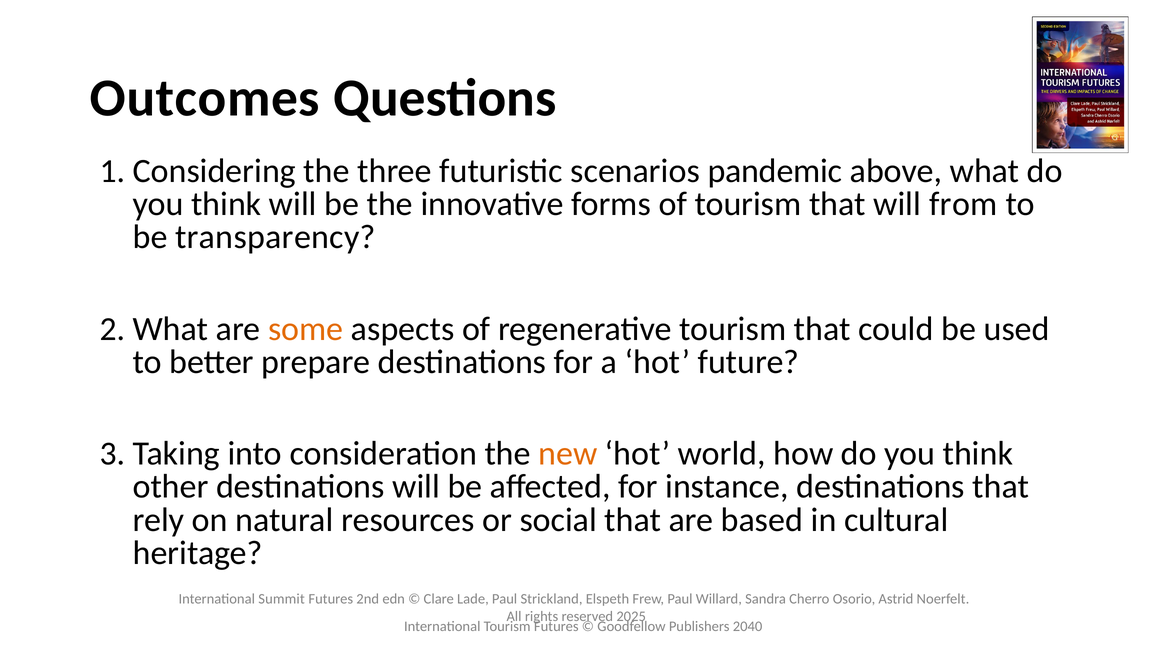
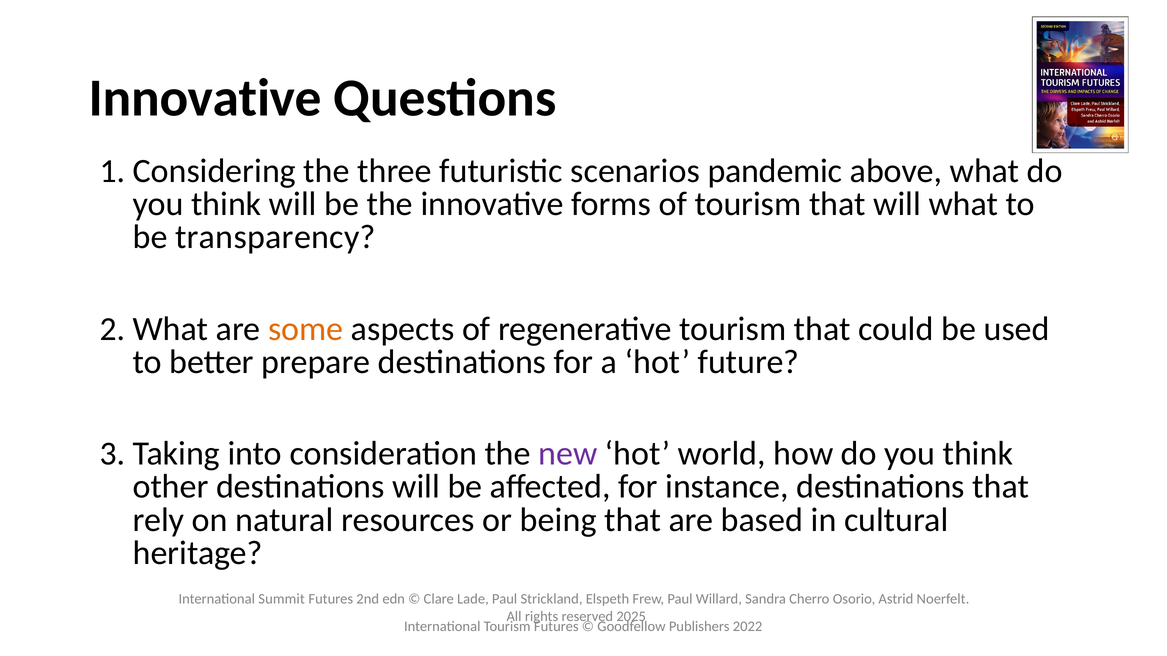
Outcomes at (205, 98): Outcomes -> Innovative
will from: from -> what
new colour: orange -> purple
social: social -> being
2040: 2040 -> 2022
